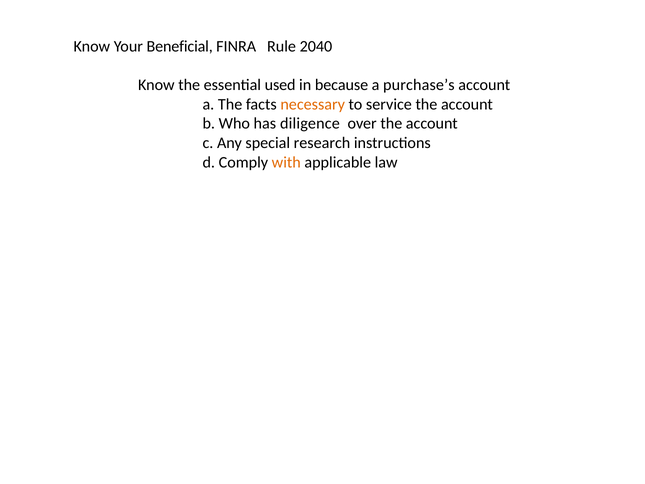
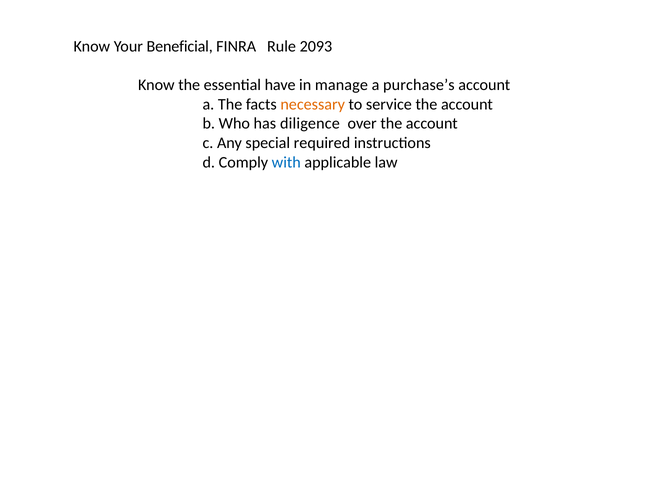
2040: 2040 -> 2093
used: used -> have
because: because -> manage
research: research -> required
with colour: orange -> blue
